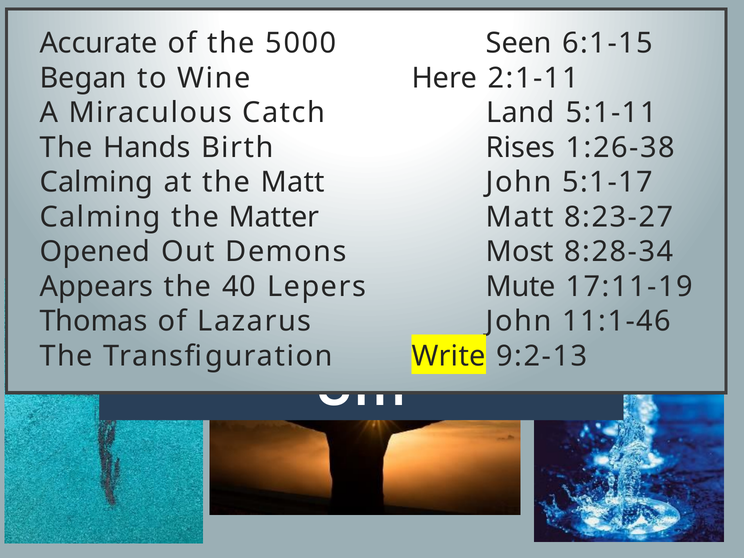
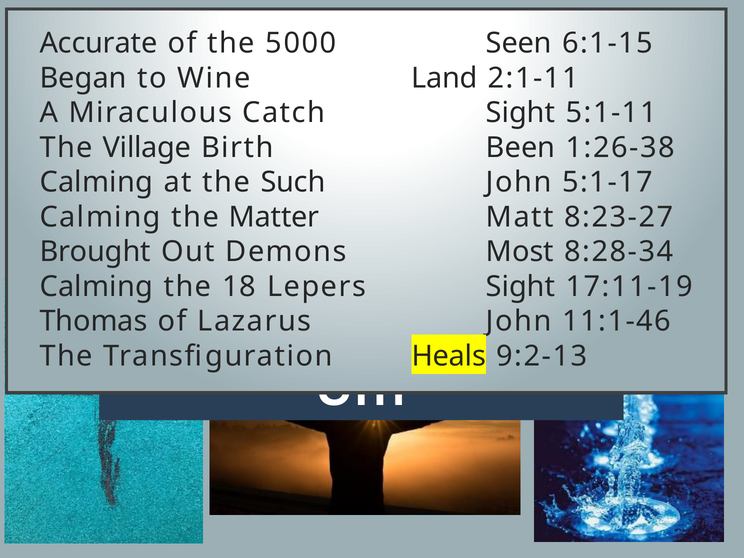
Here: Here -> Land
Catch Land: Land -> Sight
Hands: Hands -> Village
Rises: Rises -> Been
the Matt: Matt -> Such
Opened: Opened -> Brought
Appears at (96, 287): Appears -> Calming
40: 40 -> 18
Lepers Mute: Mute -> Sight
Write: Write -> Heals
